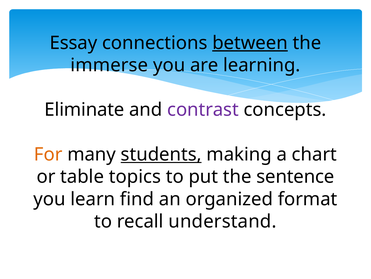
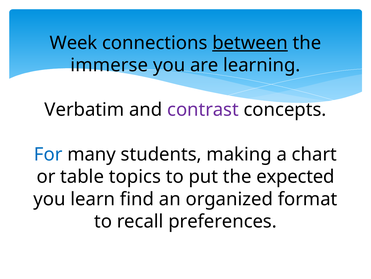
Essay: Essay -> Week
Eliminate: Eliminate -> Verbatim
For colour: orange -> blue
students underline: present -> none
sentence: sentence -> expected
understand: understand -> preferences
